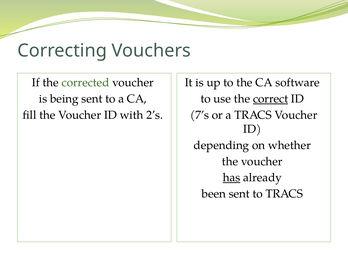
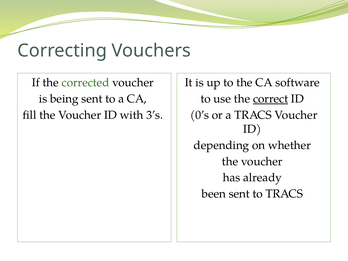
2’s: 2’s -> 3’s
7’s: 7’s -> 0’s
has underline: present -> none
